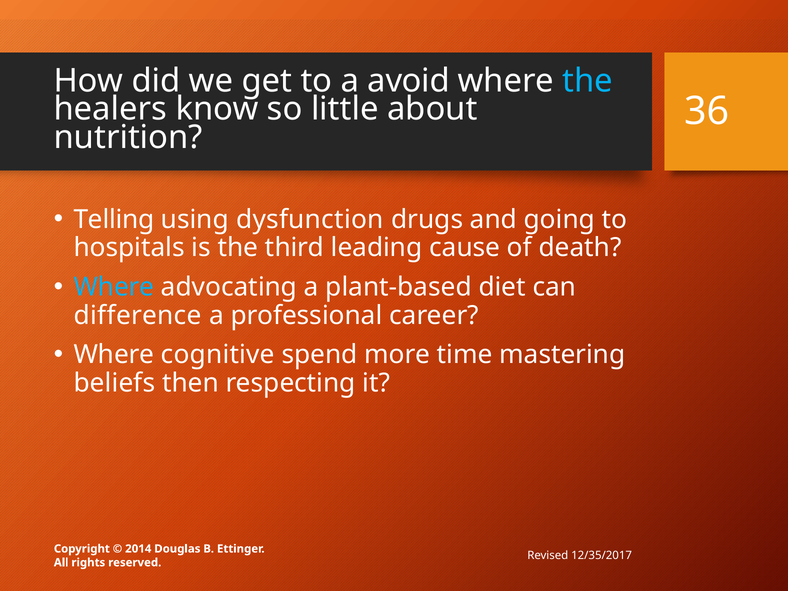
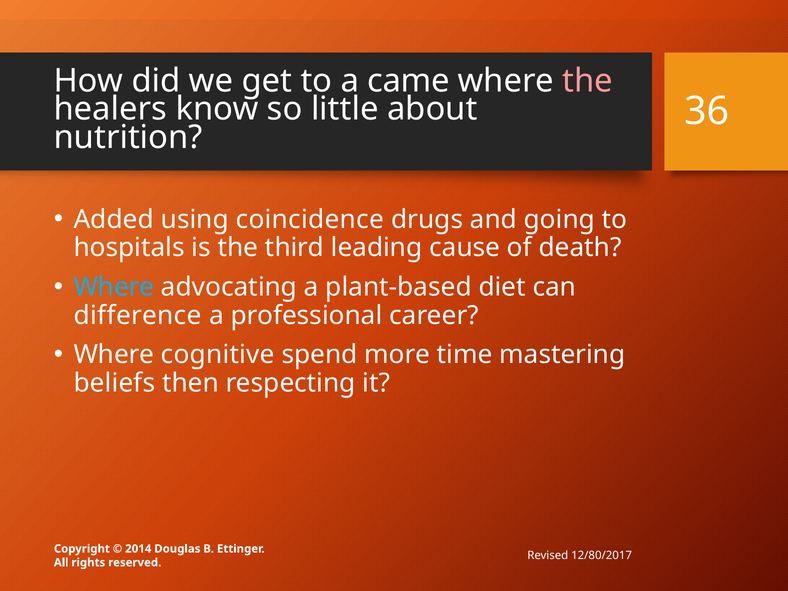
avoid: avoid -> came
the at (587, 81) colour: light blue -> pink
Telling: Telling -> Added
dysfunction: dysfunction -> coincidence
12/35/2017: 12/35/2017 -> 12/80/2017
